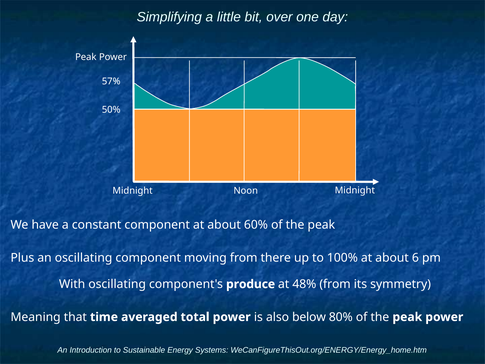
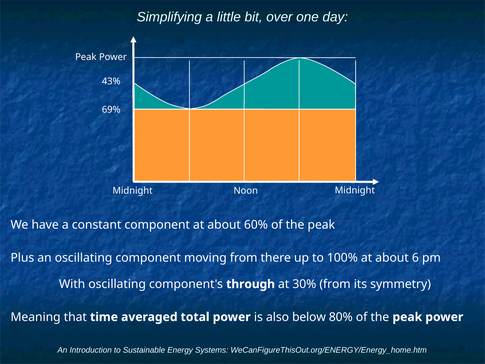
57%: 57% -> 43%
50%: 50% -> 69%
produce: produce -> through
48%: 48% -> 30%
